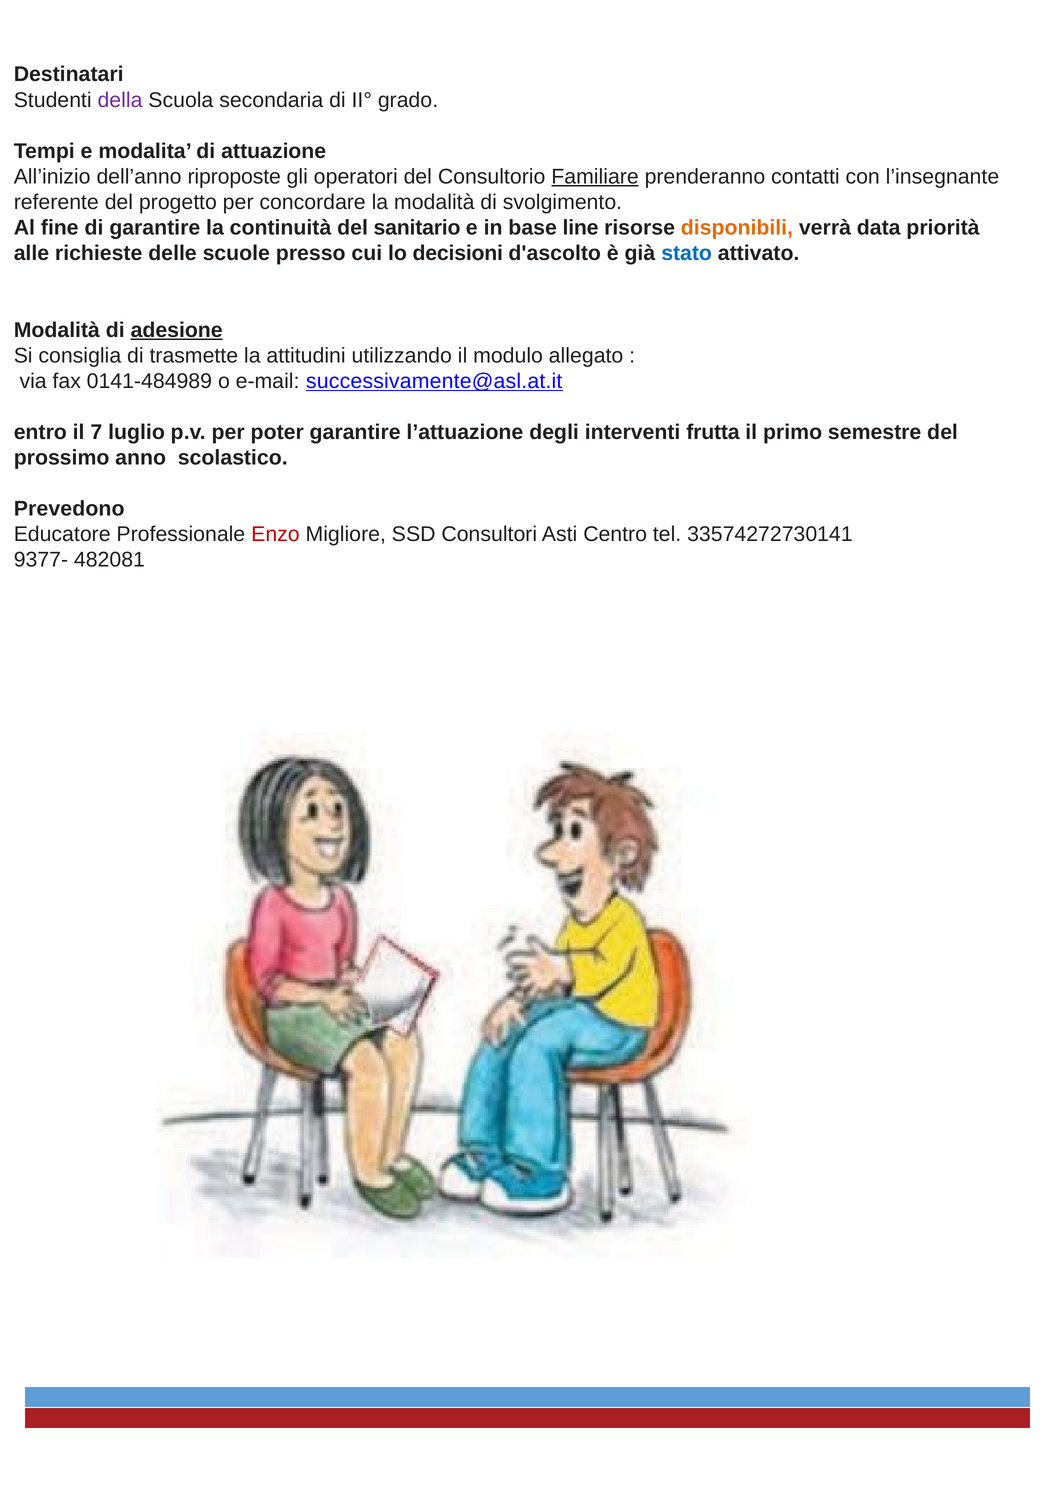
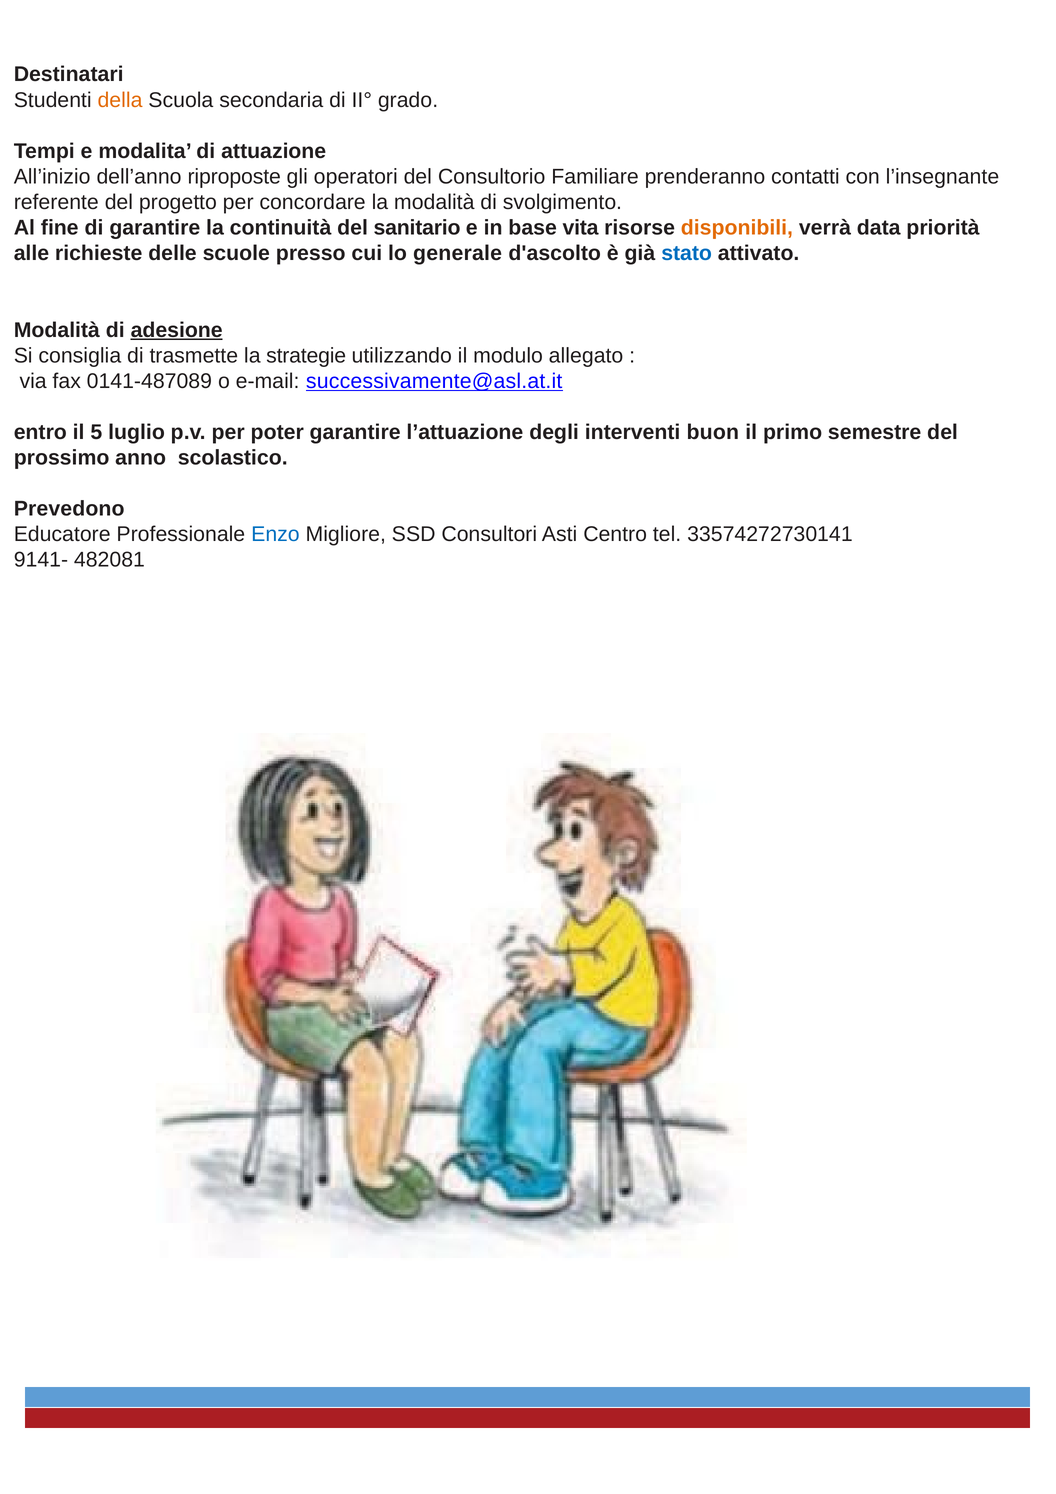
della colour: purple -> orange
Familiare underline: present -> none
line: line -> vita
decisioni: decisioni -> generale
attitudini: attitudini -> strategie
0141-484989: 0141-484989 -> 0141-487089
7: 7 -> 5
frutta: frutta -> buon
Enzo colour: red -> blue
9377-: 9377- -> 9141-
